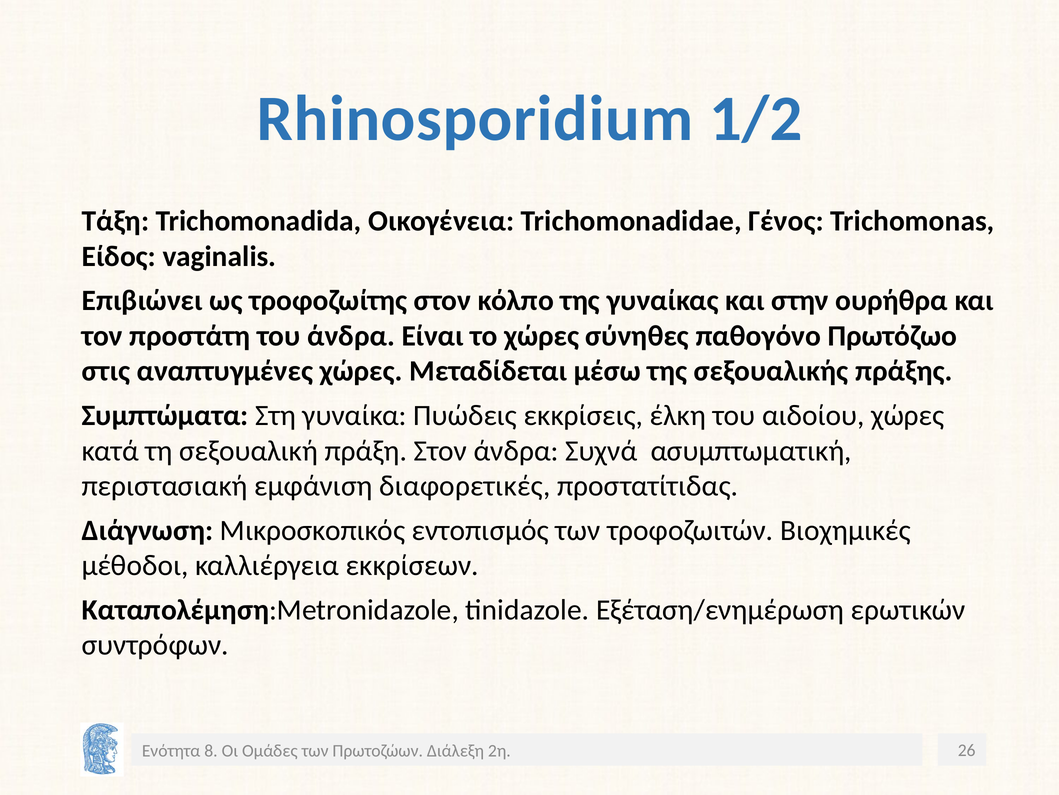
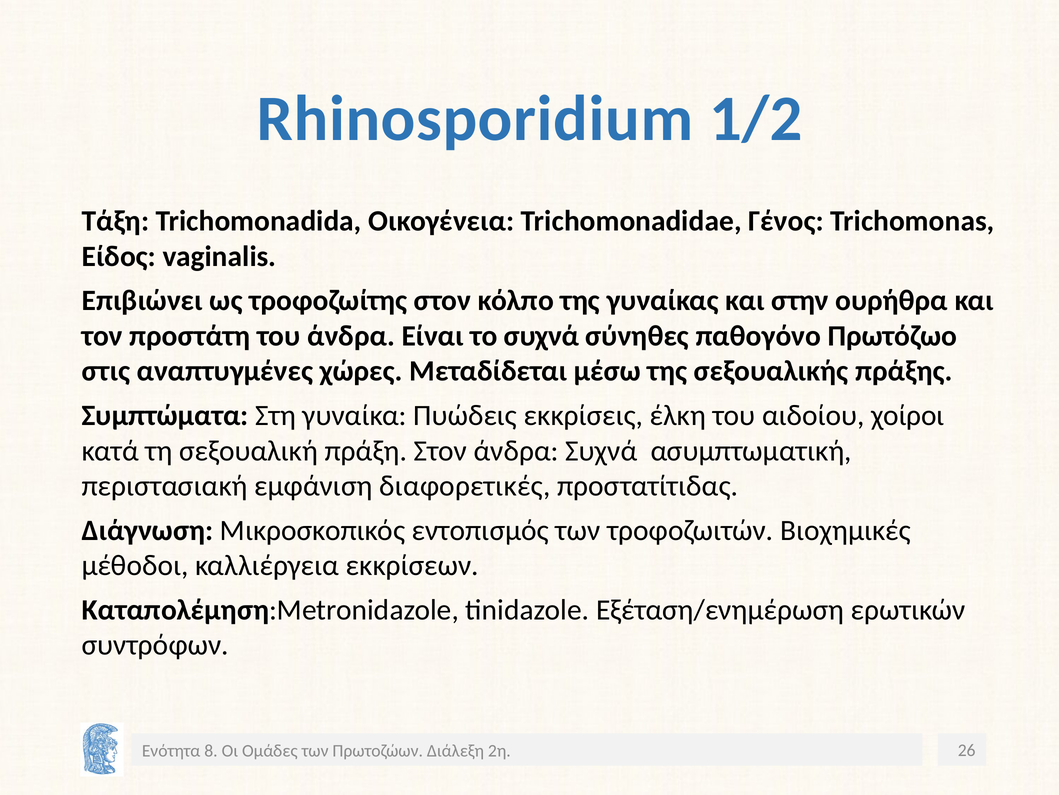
το χώρες: χώρες -> συχνά
αιδοίου χώρες: χώρες -> χοίροι
